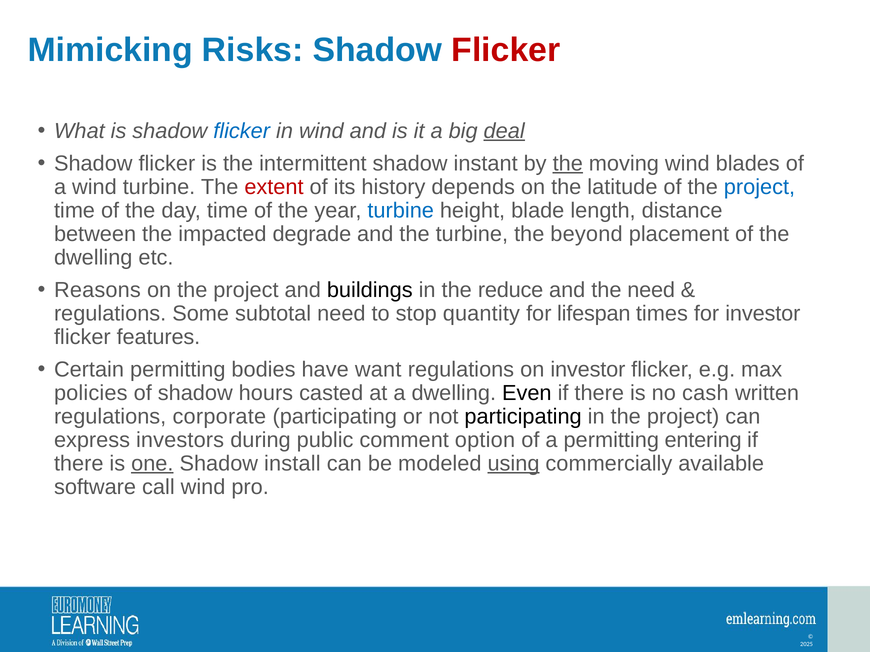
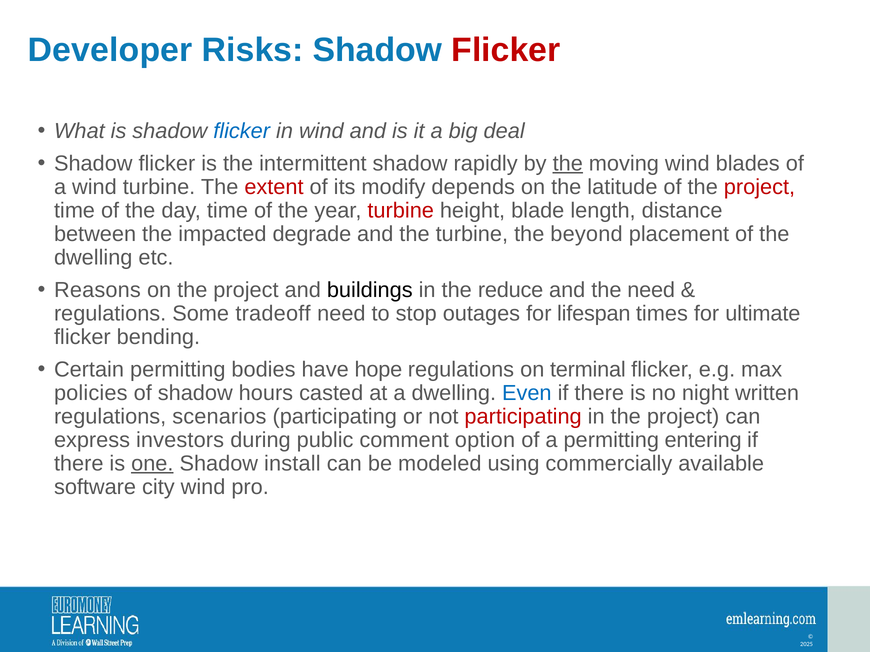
Mimicking: Mimicking -> Developer
deal underline: present -> none
instant: instant -> rapidly
history: history -> modify
project at (759, 187) colour: blue -> red
turbine at (401, 211) colour: blue -> red
subtotal: subtotal -> tradeoff
quantity: quantity -> outages
for investor: investor -> ultimate
features: features -> bending
want: want -> hope
on investor: investor -> terminal
Even colour: black -> blue
cash: cash -> night
corporate: corporate -> scenarios
participating at (523, 417) colour: black -> red
using underline: present -> none
call: call -> city
